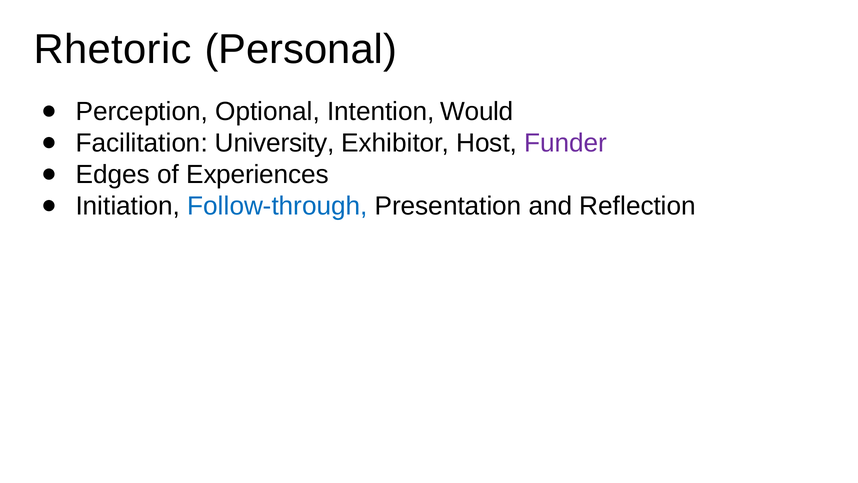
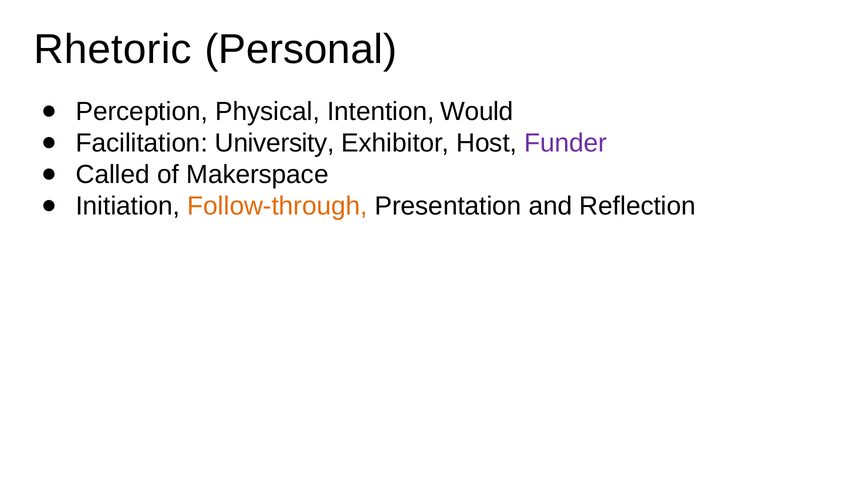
Optional: Optional -> Physical
Edges: Edges -> Called
Experiences: Experiences -> Makerspace
Follow-through colour: blue -> orange
